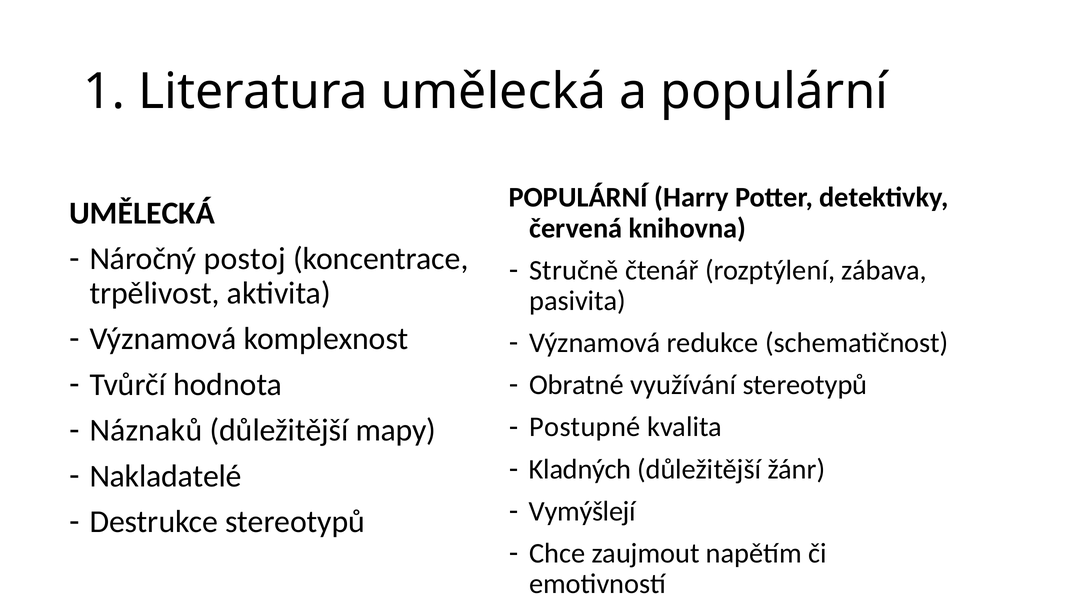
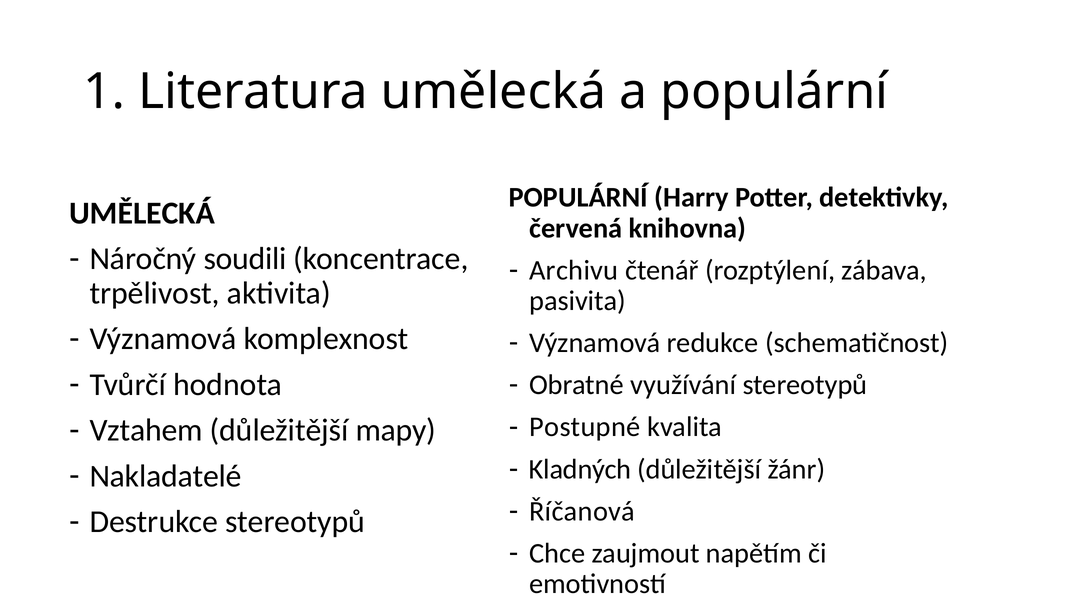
postoj: postoj -> soudili
Stručně: Stručně -> Archivu
Náznaků: Náznaků -> Vztahem
Vymýšlejí: Vymýšlejí -> Říčanová
